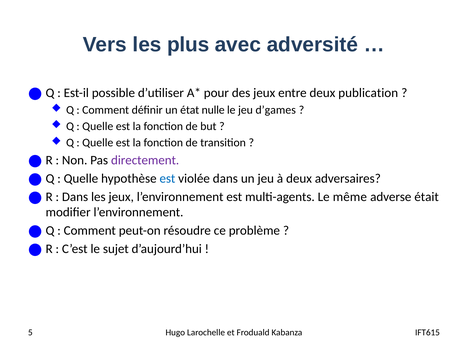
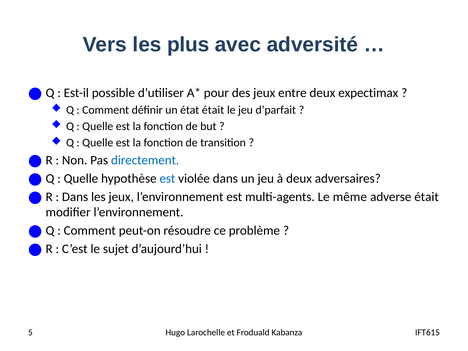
publication: publication -> expectimax
état nulle: nulle -> était
d’games: d’games -> d’parfait
directement colour: purple -> blue
